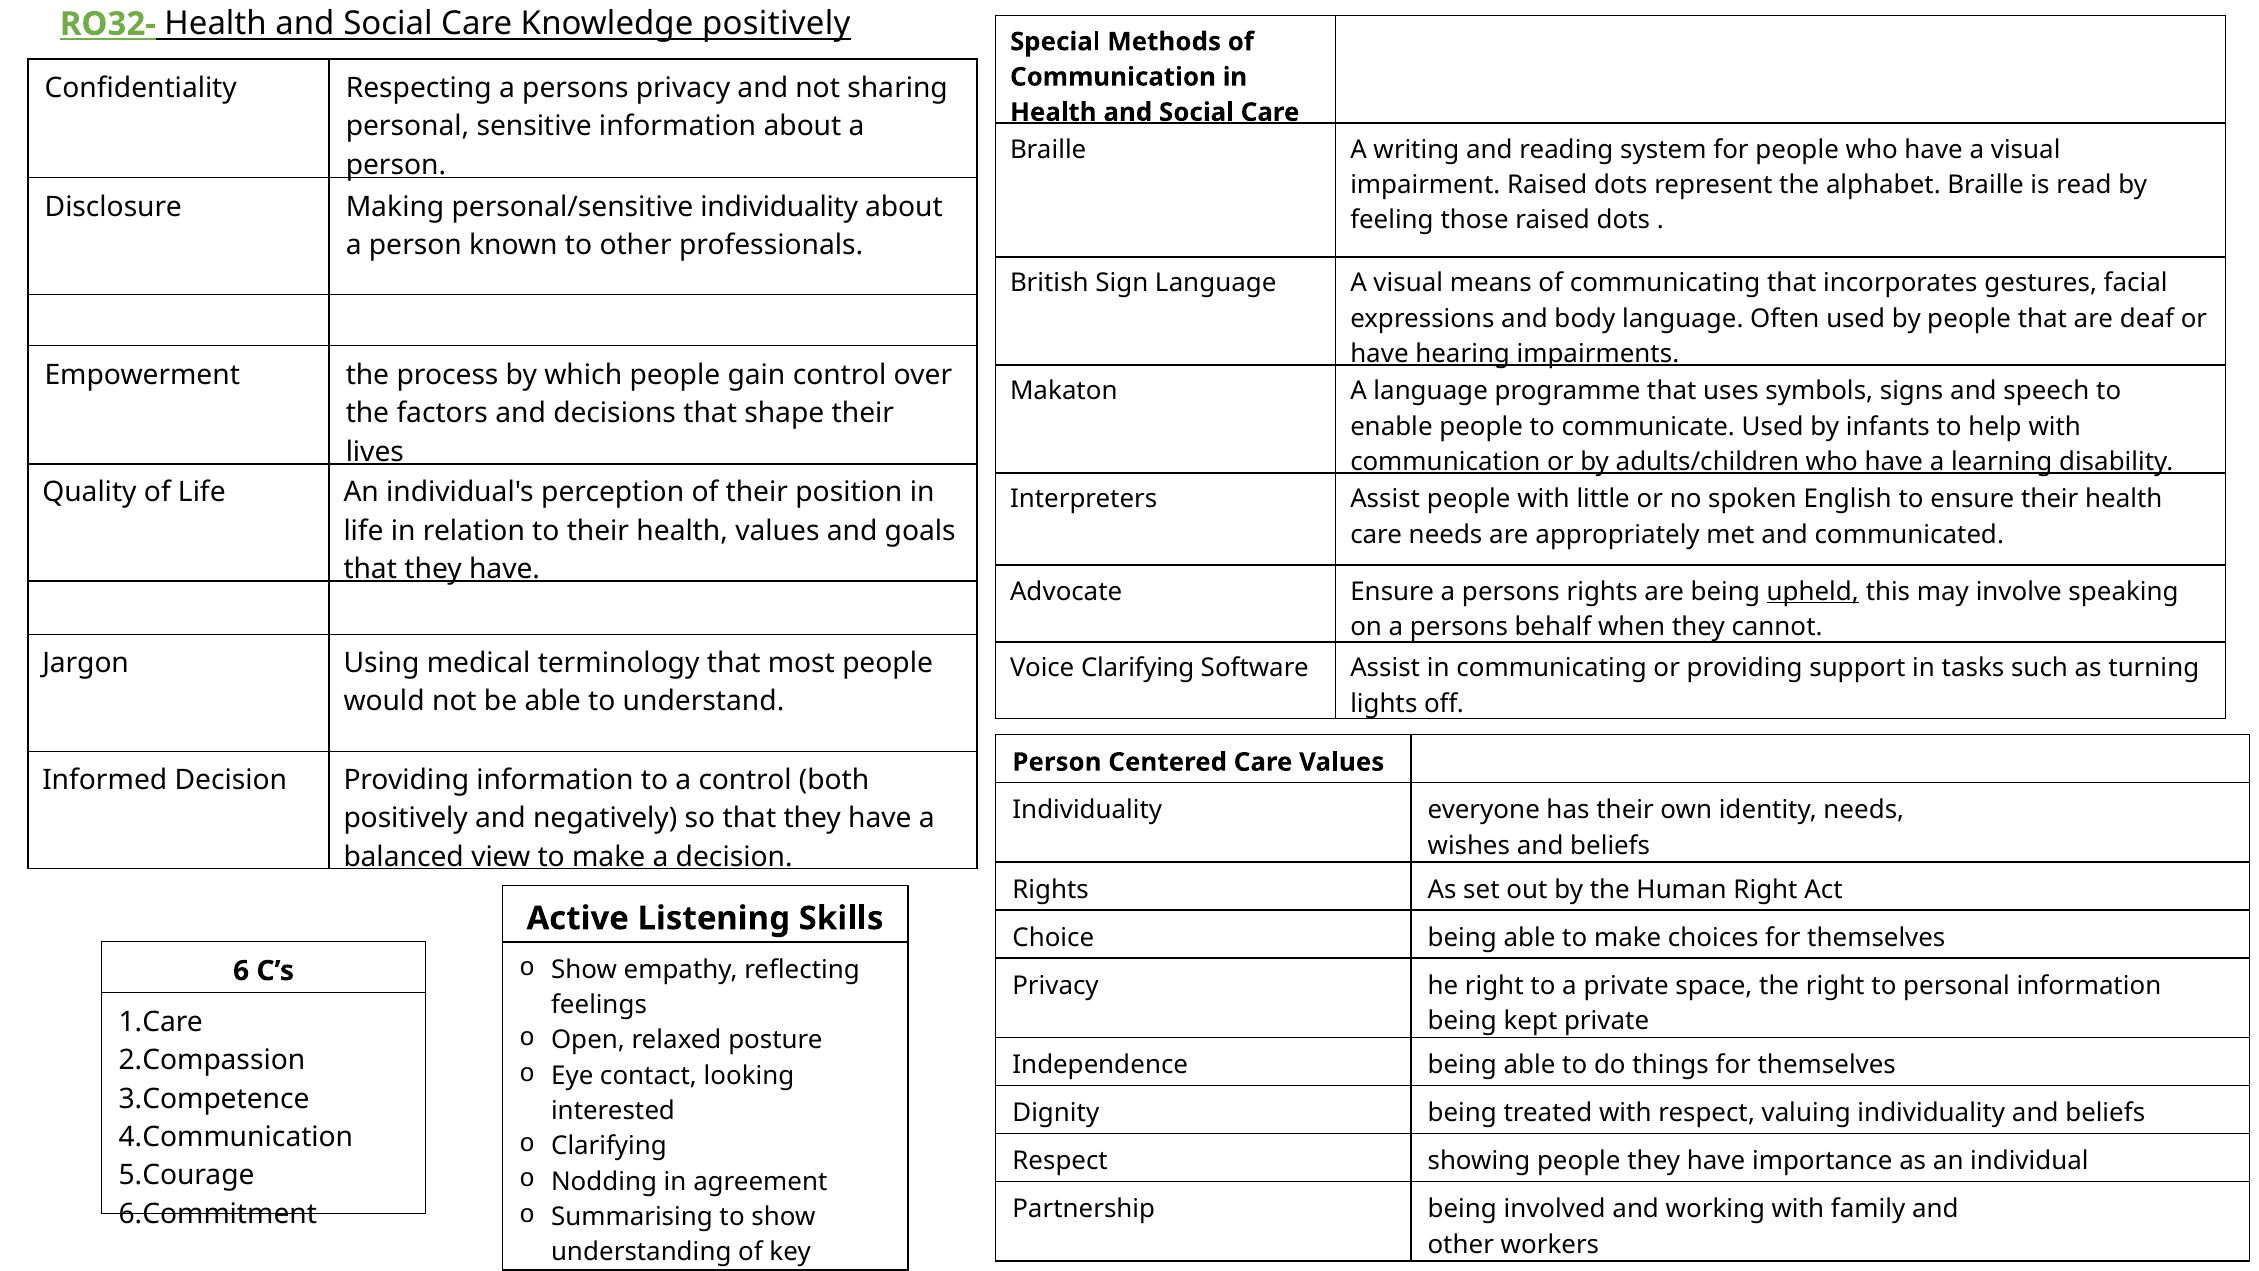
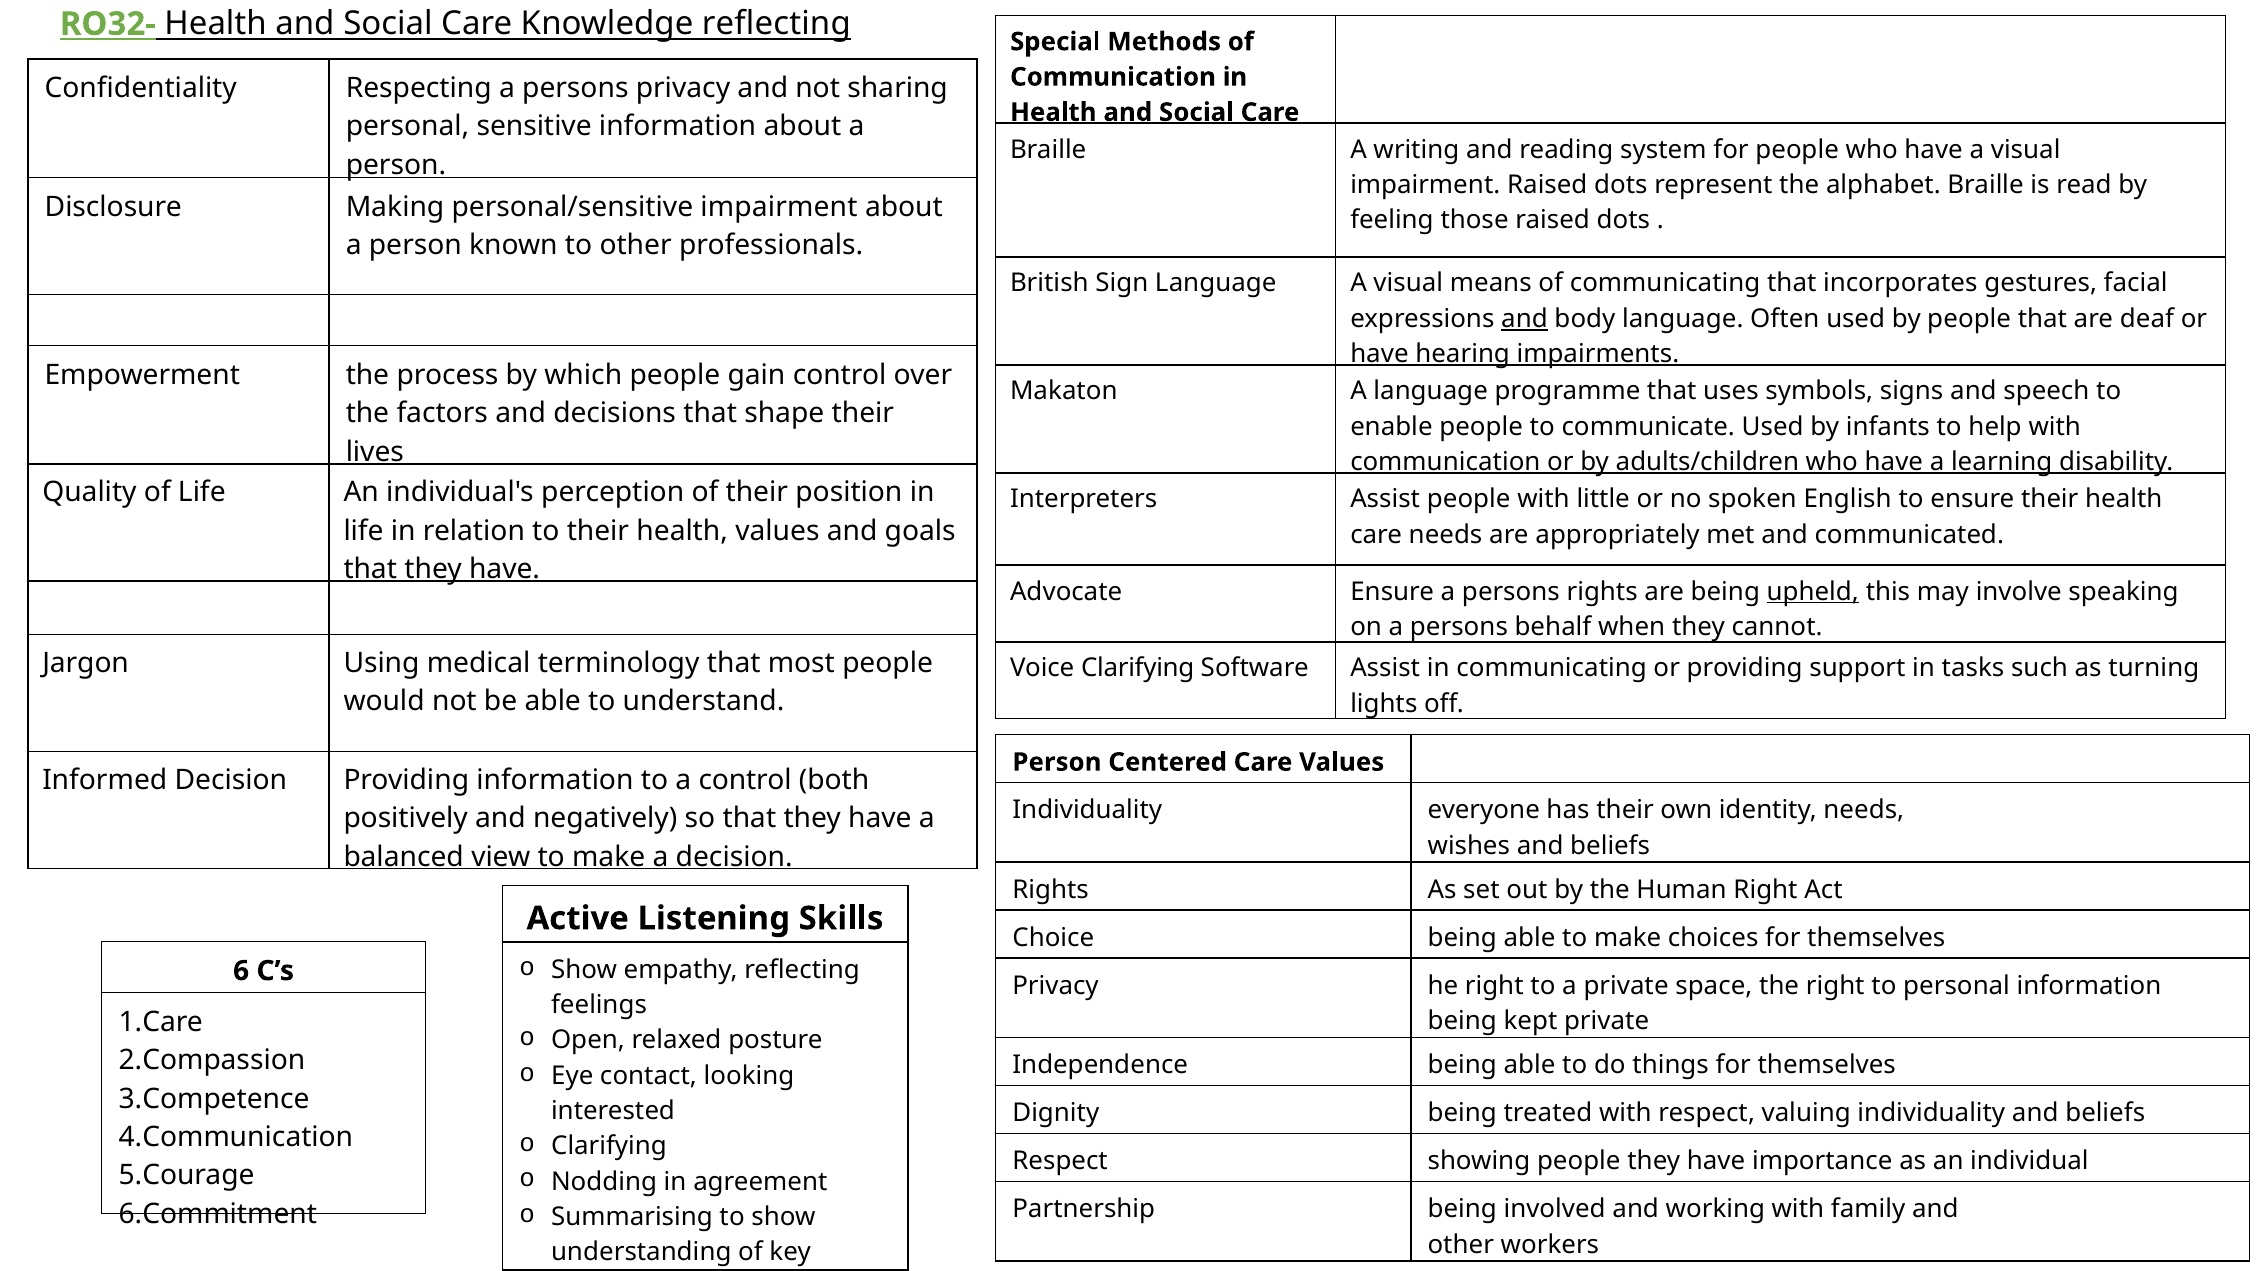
Knowledge positively: positively -> reflecting
personal/sensitive individuality: individuality -> impairment
and at (1524, 319) underline: none -> present
